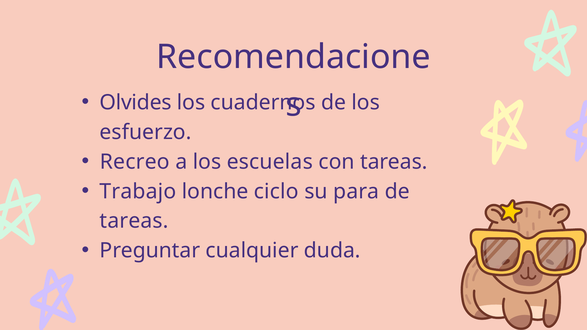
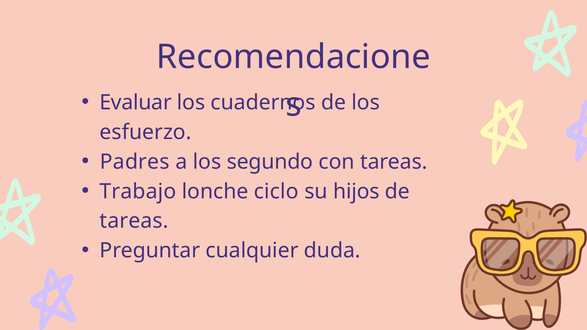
Olvides: Olvides -> Evaluar
Recreo: Recreo -> Padres
escuelas: escuelas -> segundo
para: para -> hijos
